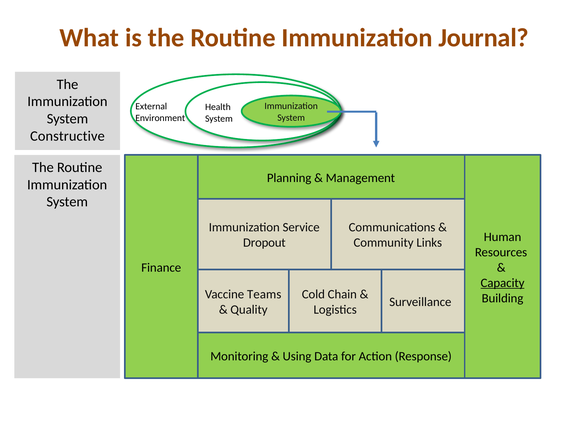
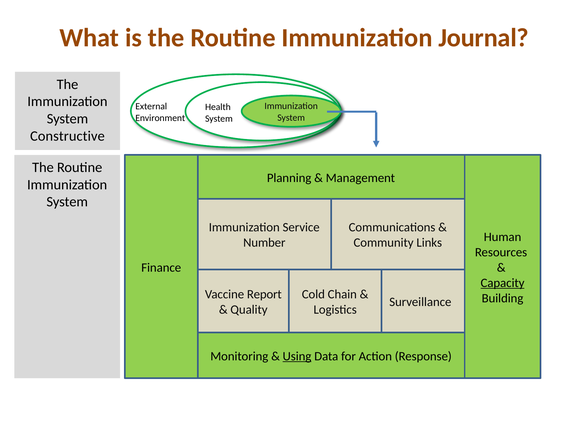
Dropout: Dropout -> Number
Teams: Teams -> Report
Using underline: none -> present
